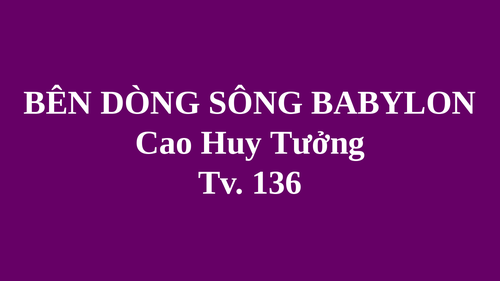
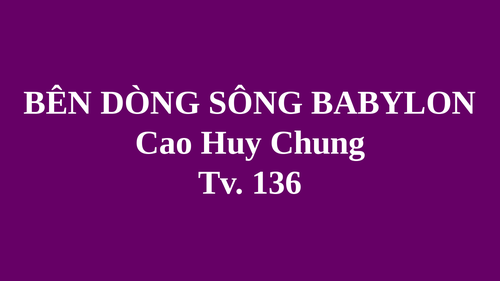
Tưởng: Tưởng -> Chung
